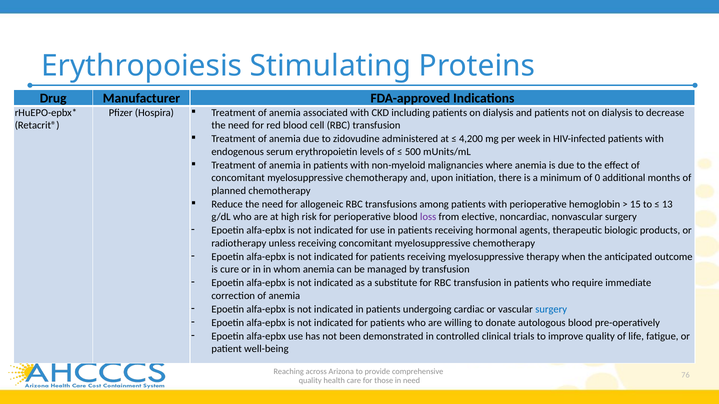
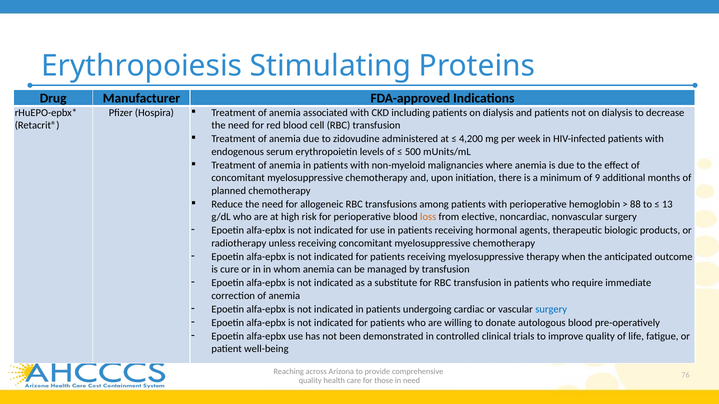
0: 0 -> 9
15: 15 -> 88
loss colour: purple -> orange
